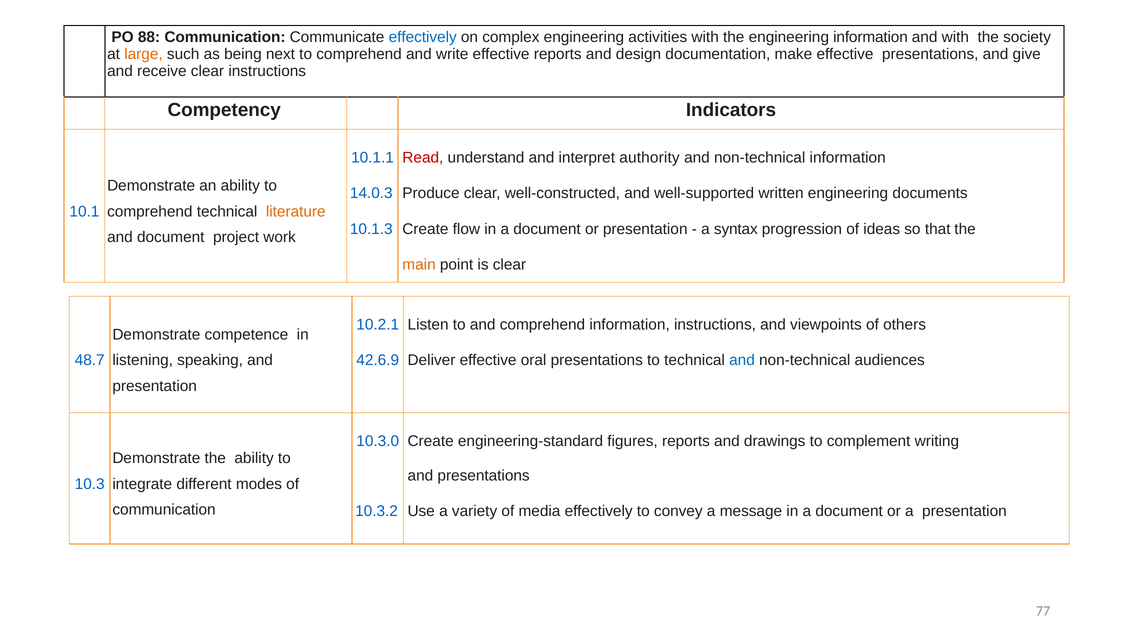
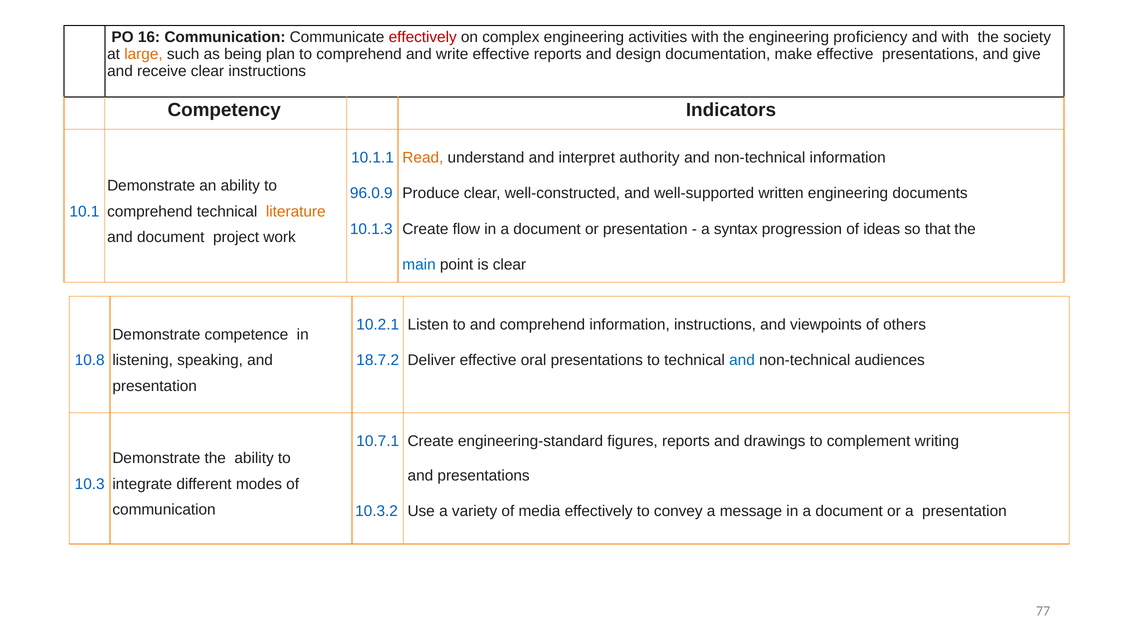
88: 88 -> 16
effectively at (423, 37) colour: blue -> red
engineering information: information -> proficiency
next: next -> plan
Read colour: red -> orange
14.0.3: 14.0.3 -> 96.0.9
main colour: orange -> blue
48.7: 48.7 -> 10.8
42.6.9: 42.6.9 -> 18.7.2
10.3.0: 10.3.0 -> 10.7.1
